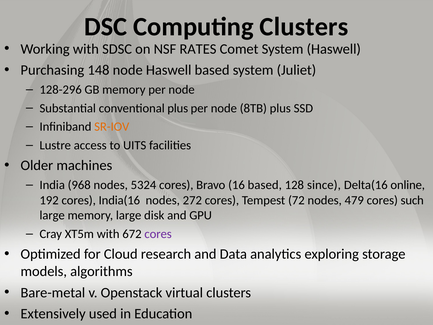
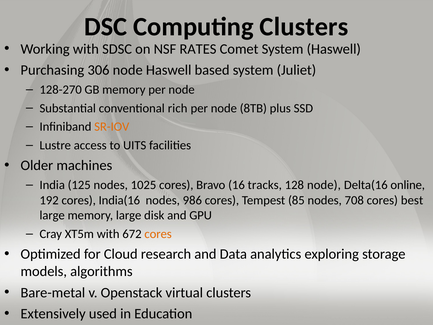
148: 148 -> 306
128-296: 128-296 -> 128-270
conventional plus: plus -> rich
968: 968 -> 125
5324: 5324 -> 1025
16 based: based -> tracks
128 since: since -> node
272: 272 -> 986
72: 72 -> 85
479: 479 -> 708
such: such -> best
cores at (158, 234) colour: purple -> orange
